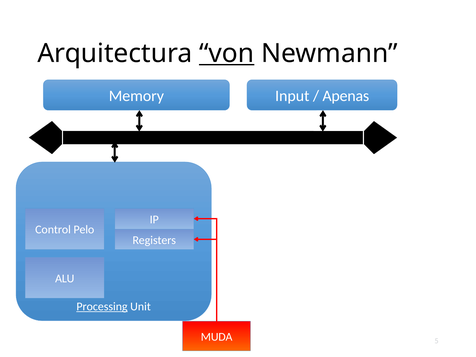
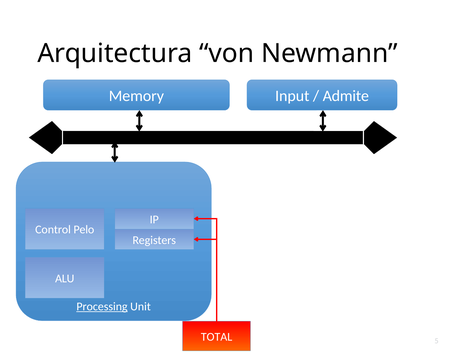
von underline: present -> none
Apenas: Apenas -> Admite
MUDA: MUDA -> TOTAL
